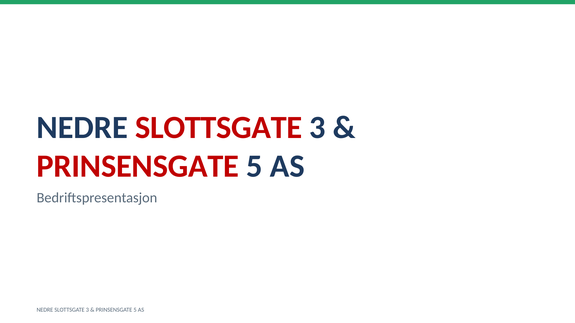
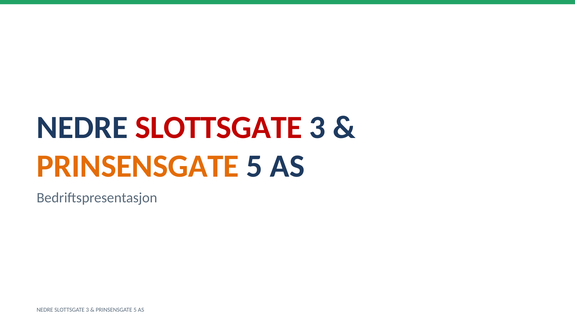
PRINSENSGATE at (138, 166) colour: red -> orange
